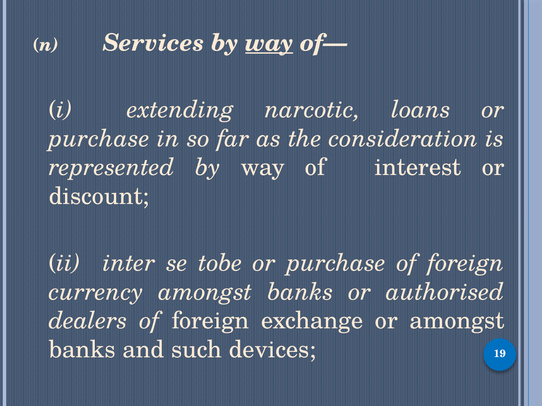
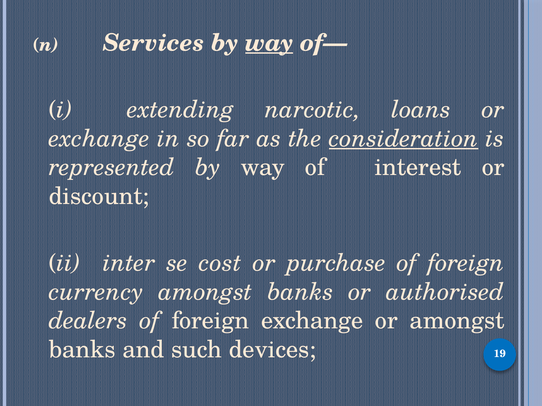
purchase at (99, 139): purchase -> exchange
consideration underline: none -> present
tobe: tobe -> cost
